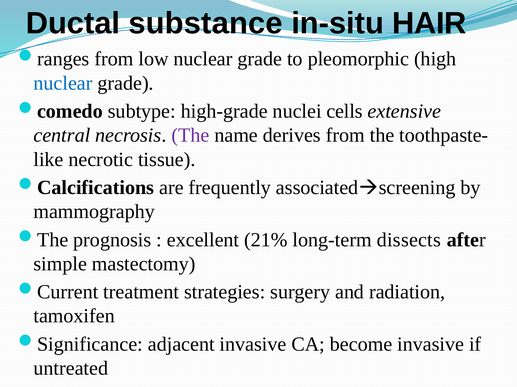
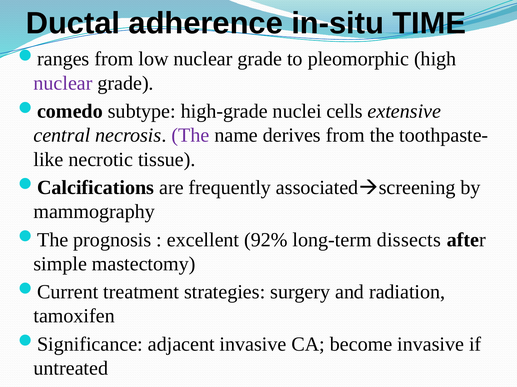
substance: substance -> adherence
HAIR: HAIR -> TIME
nuclear at (63, 83) colour: blue -> purple
21%: 21% -> 92%
